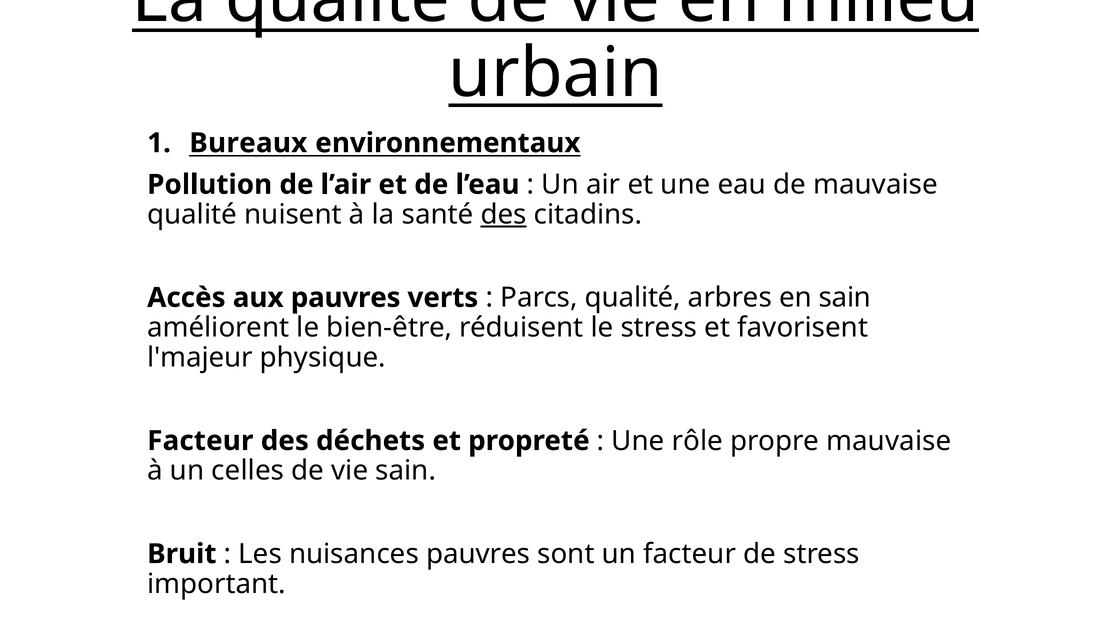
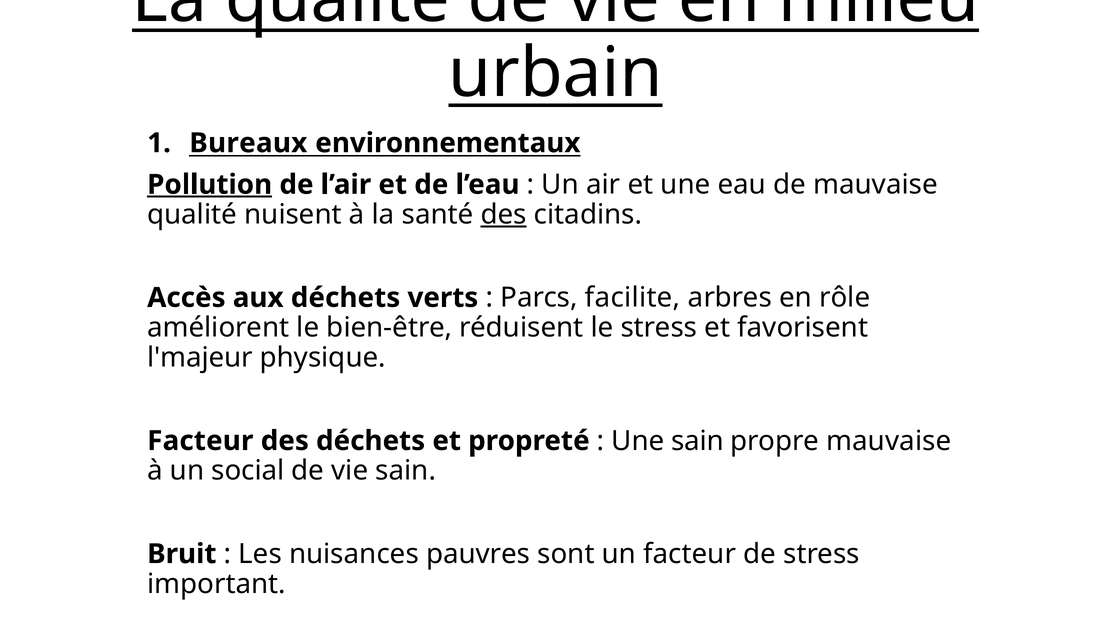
Pollution underline: none -> present
aux pauvres: pauvres -> déchets
Parcs qualité: qualité -> facilite
en sain: sain -> rôle
Une rôle: rôle -> sain
celles: celles -> social
